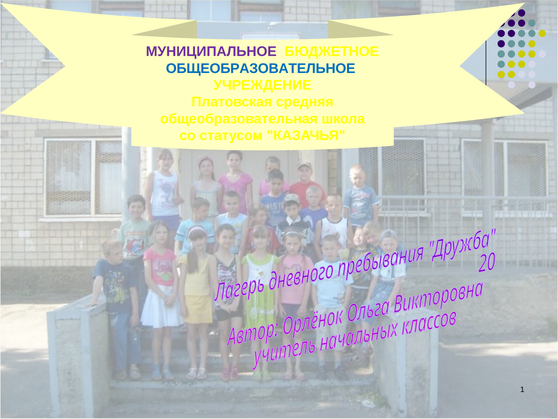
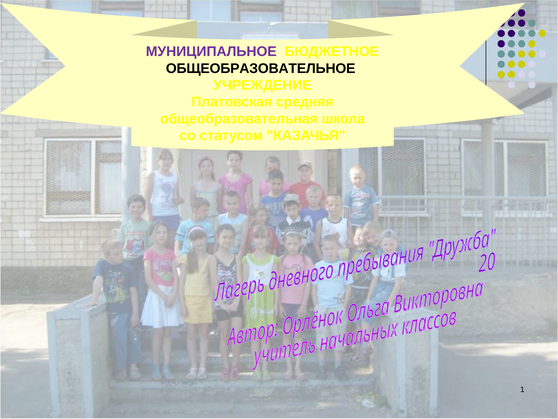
ОБЩЕОБРАЗОВАТЕЛЬНОЕ colour: blue -> black
